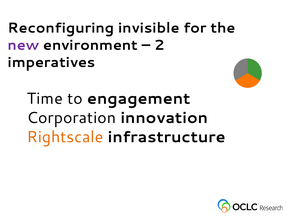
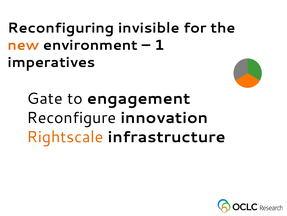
new colour: purple -> orange
2: 2 -> 1
Time: Time -> Gate
Corporation: Corporation -> Reconfigure
